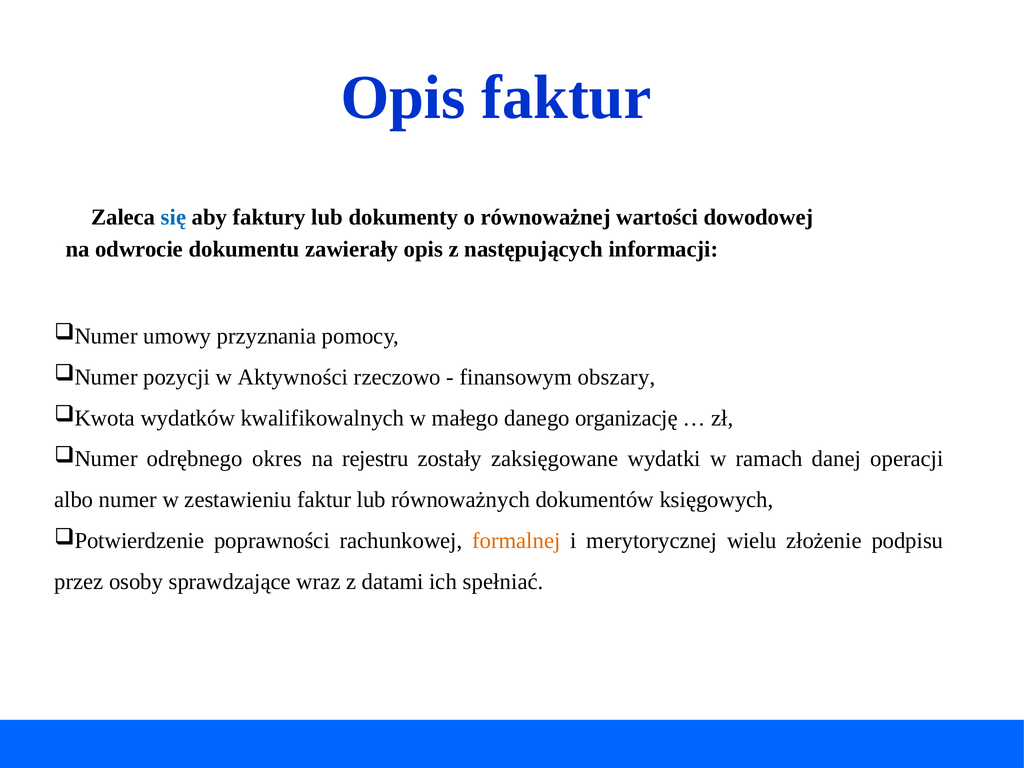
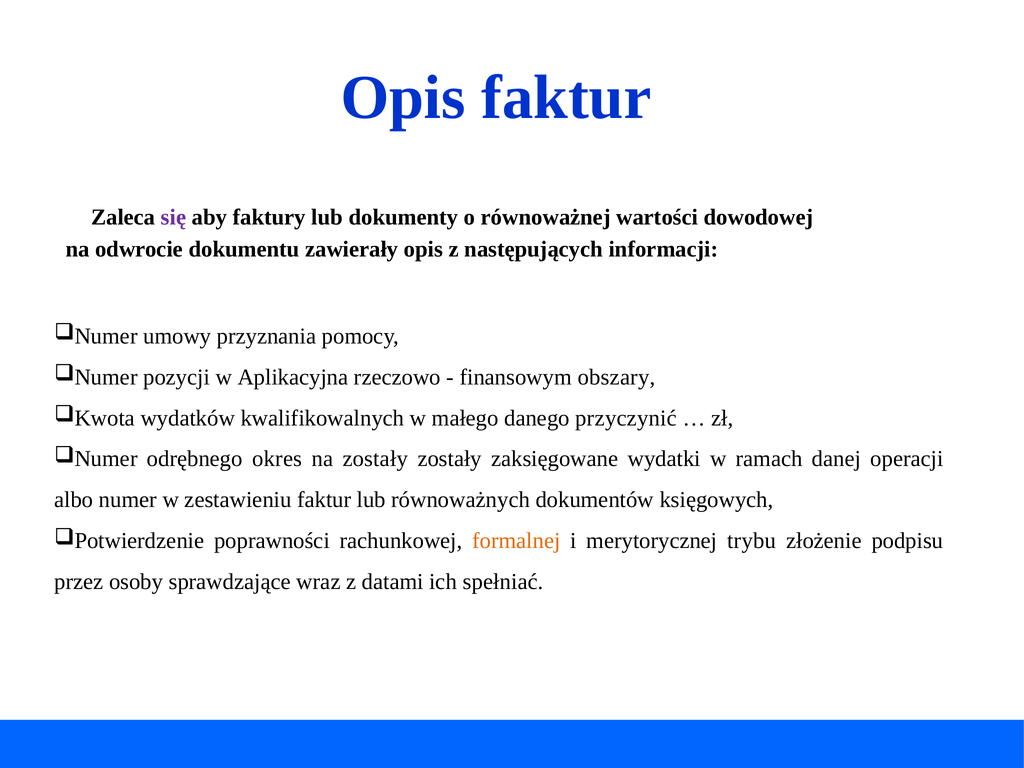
się colour: blue -> purple
Aktywności: Aktywności -> Aplikacyjna
organizację: organizację -> przyczynić
na rejestru: rejestru -> zostały
wielu: wielu -> trybu
